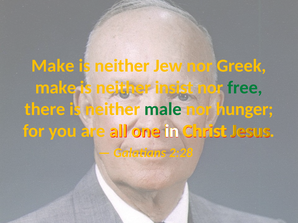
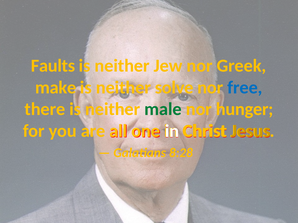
Make at (53, 66): Make -> Faults
insist: insist -> solve
free colour: green -> blue
2:28: 2:28 -> 8:28
